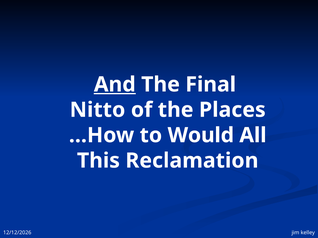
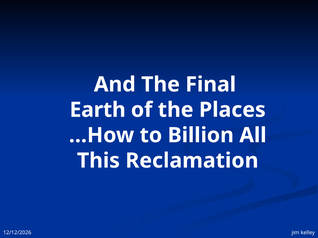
And underline: present -> none
Nitto: Nitto -> Earth
Would: Would -> Billion
